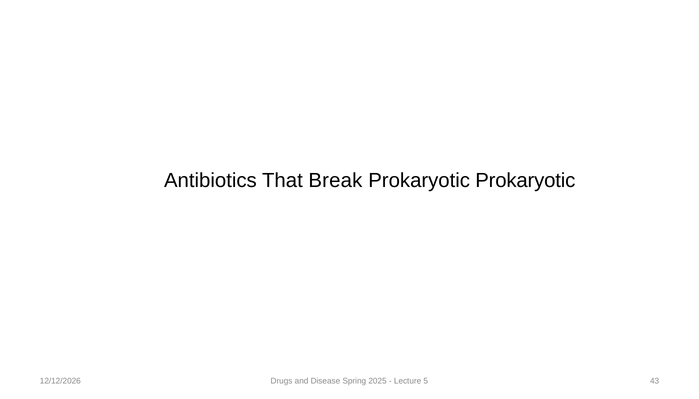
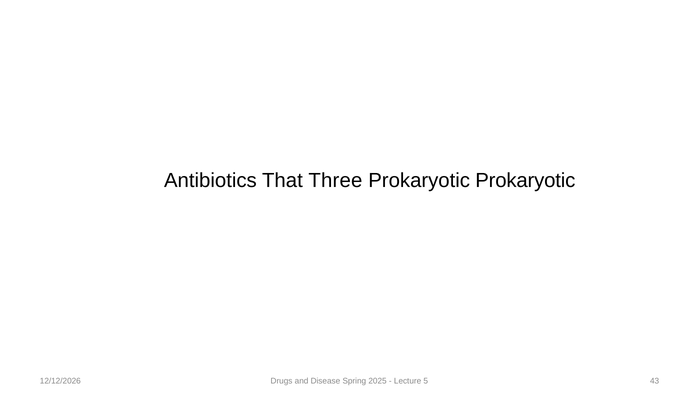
Break: Break -> Three
